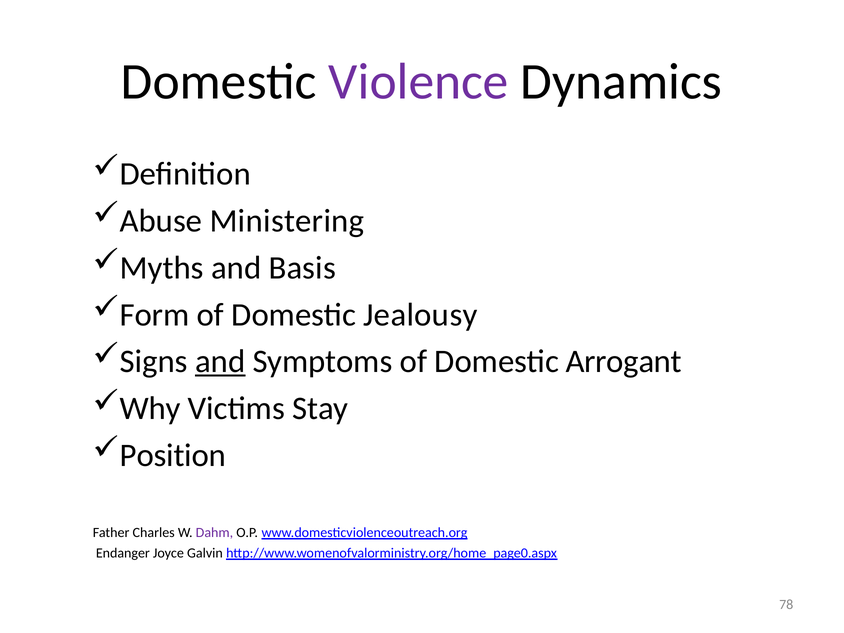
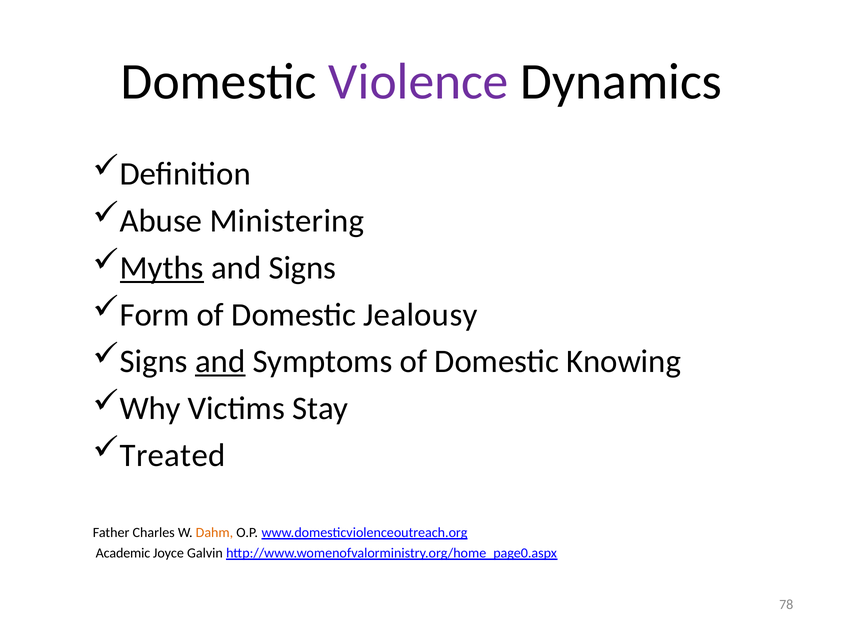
Myths underline: none -> present
and Basis: Basis -> Signs
Arrogant: Arrogant -> Knowing
Position: Position -> Treated
Dahm colour: purple -> orange
Endanger: Endanger -> Academic
